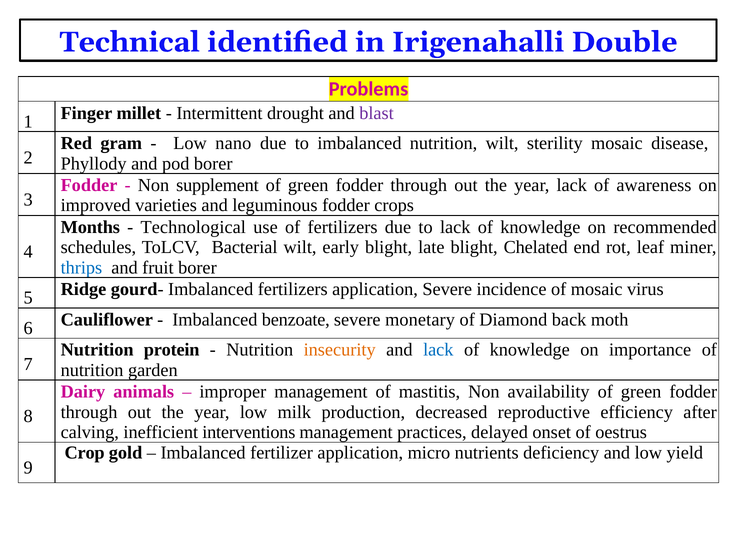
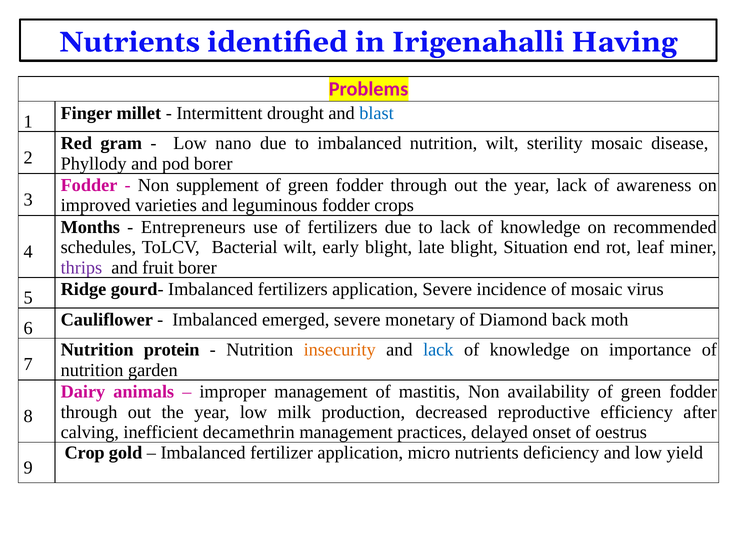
Technical at (130, 42): Technical -> Nutrients
Double: Double -> Having
blast colour: purple -> blue
Technological: Technological -> Entrepreneurs
Chelated: Chelated -> Situation
thrips colour: blue -> purple
benzoate: benzoate -> emerged
interventions: interventions -> decamethrin
